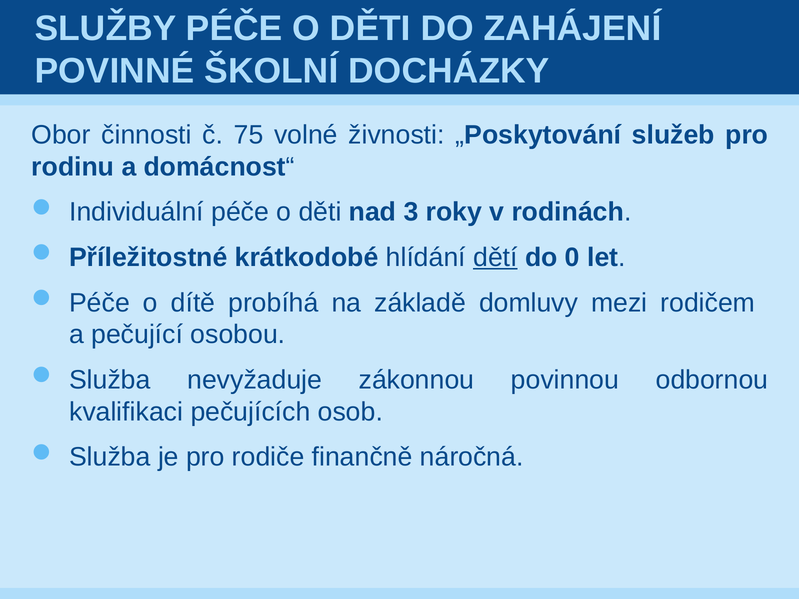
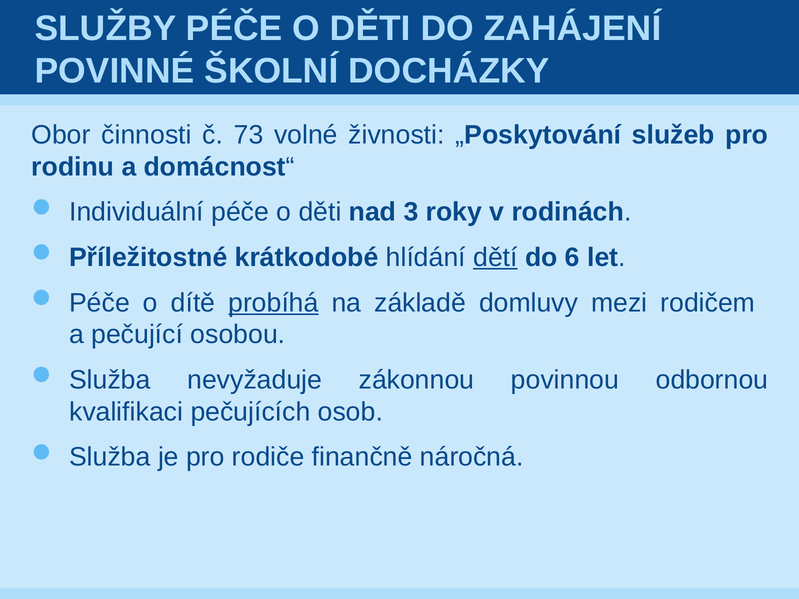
75: 75 -> 73
0: 0 -> 6
probíhá underline: none -> present
